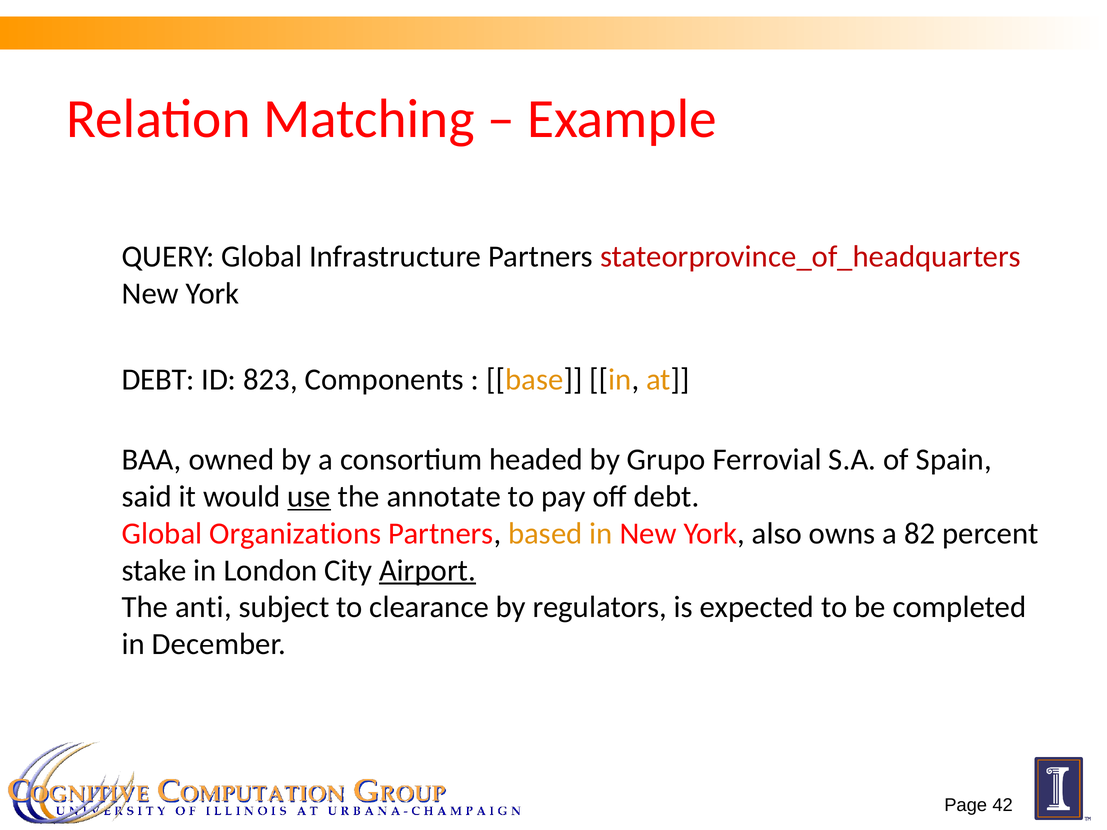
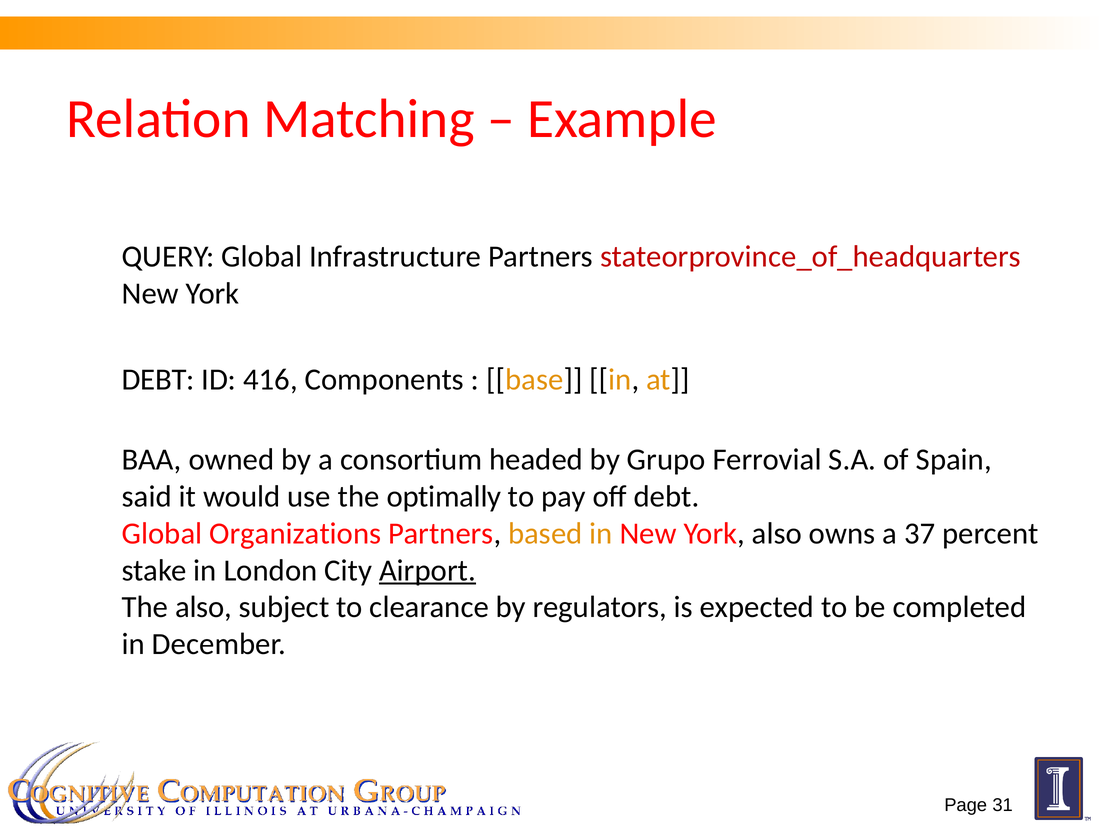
823: 823 -> 416
use underline: present -> none
annotate: annotate -> optimally
82: 82 -> 37
The anti: anti -> also
42: 42 -> 31
